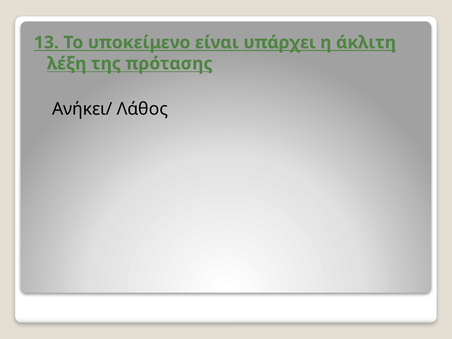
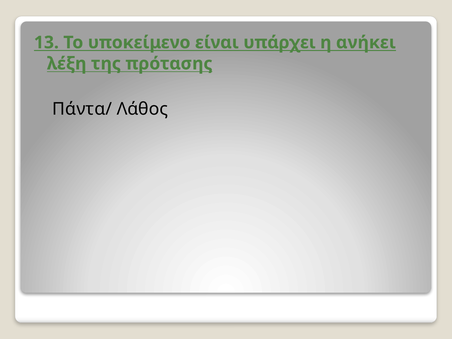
άκλιτη: άκλιτη -> ανήκει
Ανήκει/: Ανήκει/ -> Πάντα/
